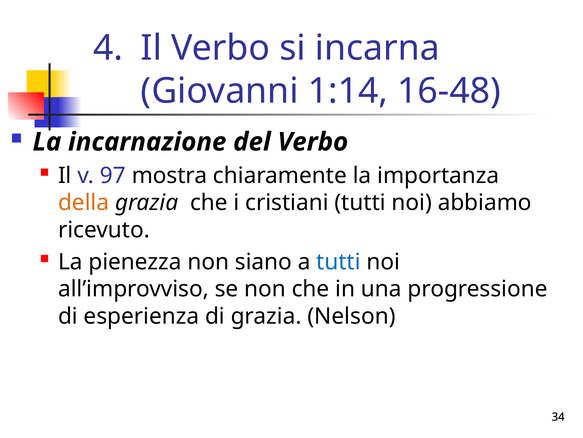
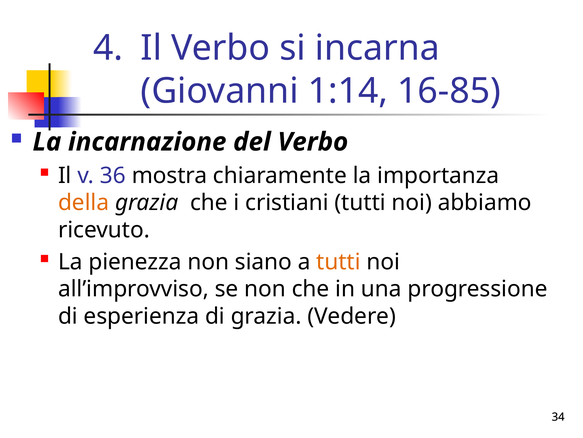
16-48: 16-48 -> 16-85
97: 97 -> 36
tutti at (338, 261) colour: blue -> orange
Nelson: Nelson -> Vedere
